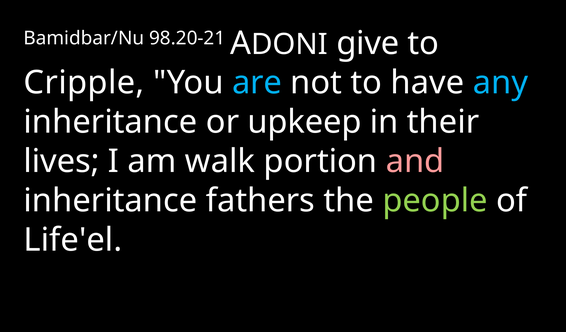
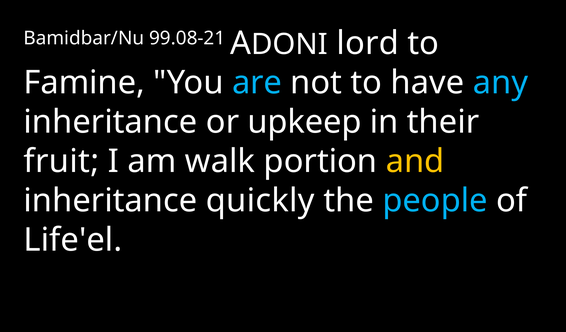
98.20-21: 98.20-21 -> 99.08-21
give: give -> lord
Cripple: Cripple -> Famine
lives: lives -> fruit
and colour: pink -> yellow
fathers: fathers -> quickly
people colour: light green -> light blue
